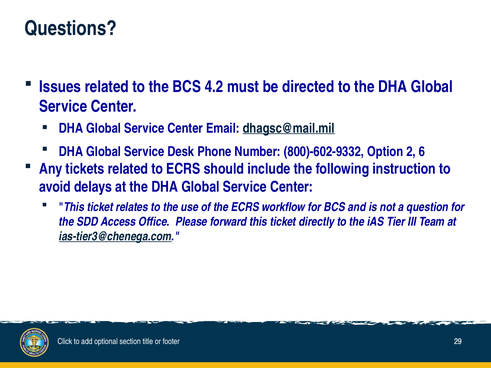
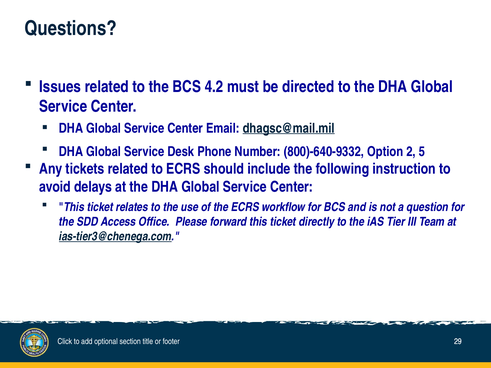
800)-602-9332: 800)-602-9332 -> 800)-640-9332
6: 6 -> 5
